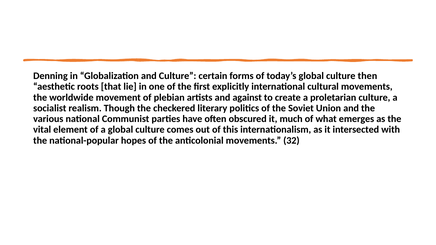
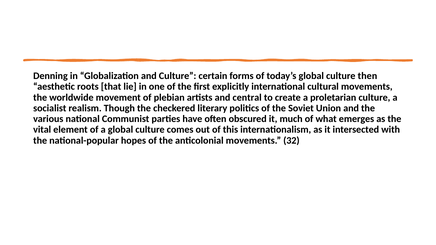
against: against -> central
